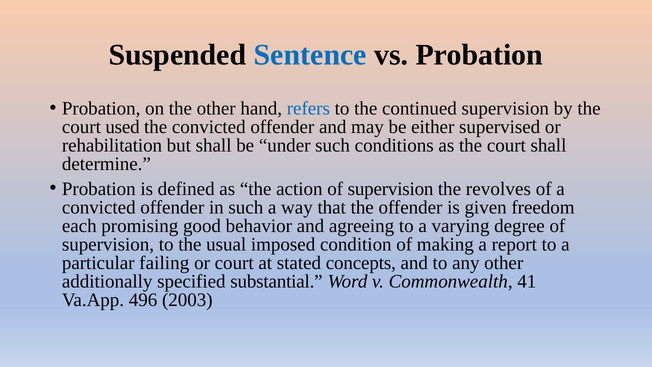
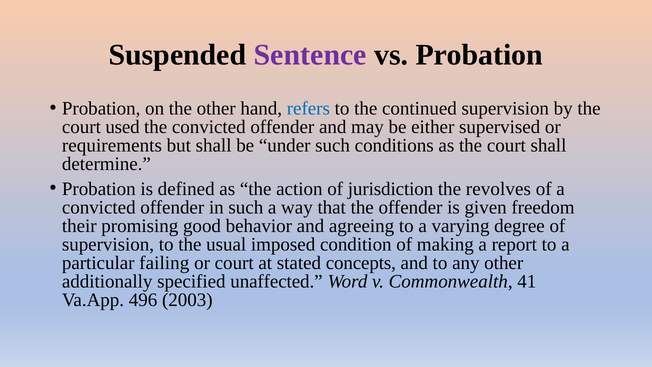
Sentence colour: blue -> purple
rehabilitation: rehabilitation -> requirements
action of supervision: supervision -> jurisdiction
each: each -> their
substantial: substantial -> unaffected
